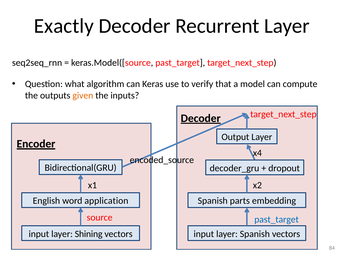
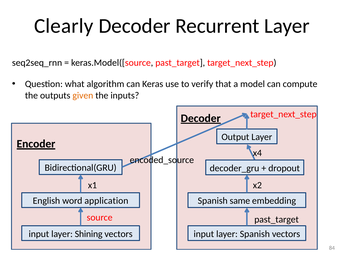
Exactly: Exactly -> Clearly
parts: parts -> same
past_target at (277, 220) colour: blue -> black
